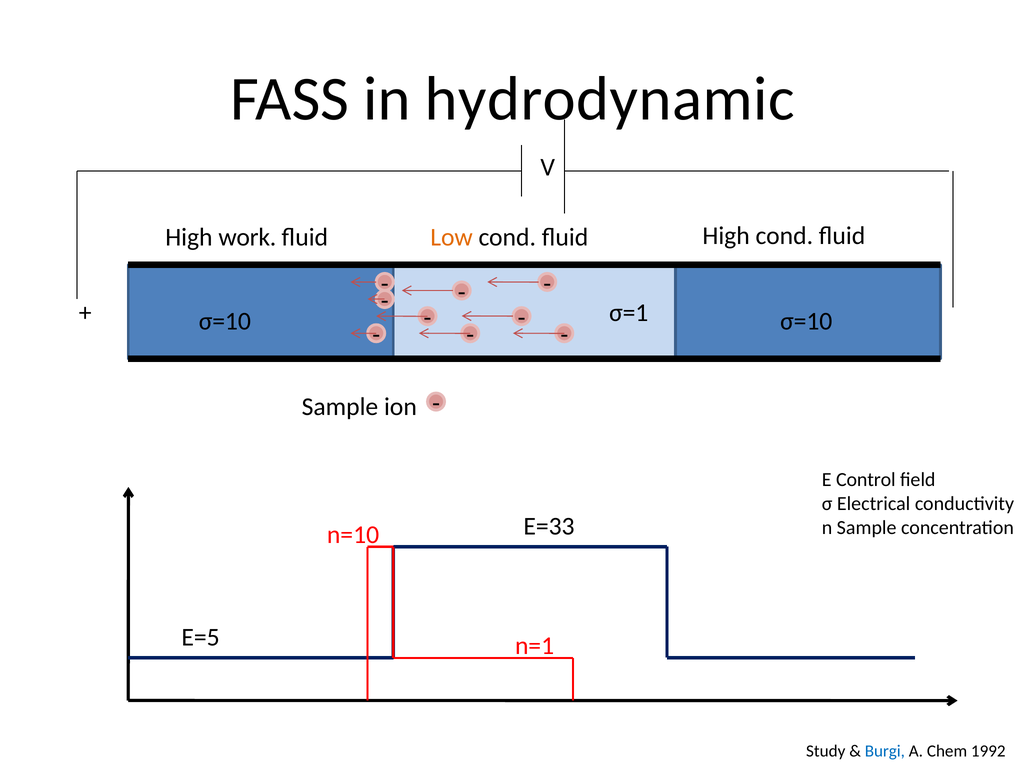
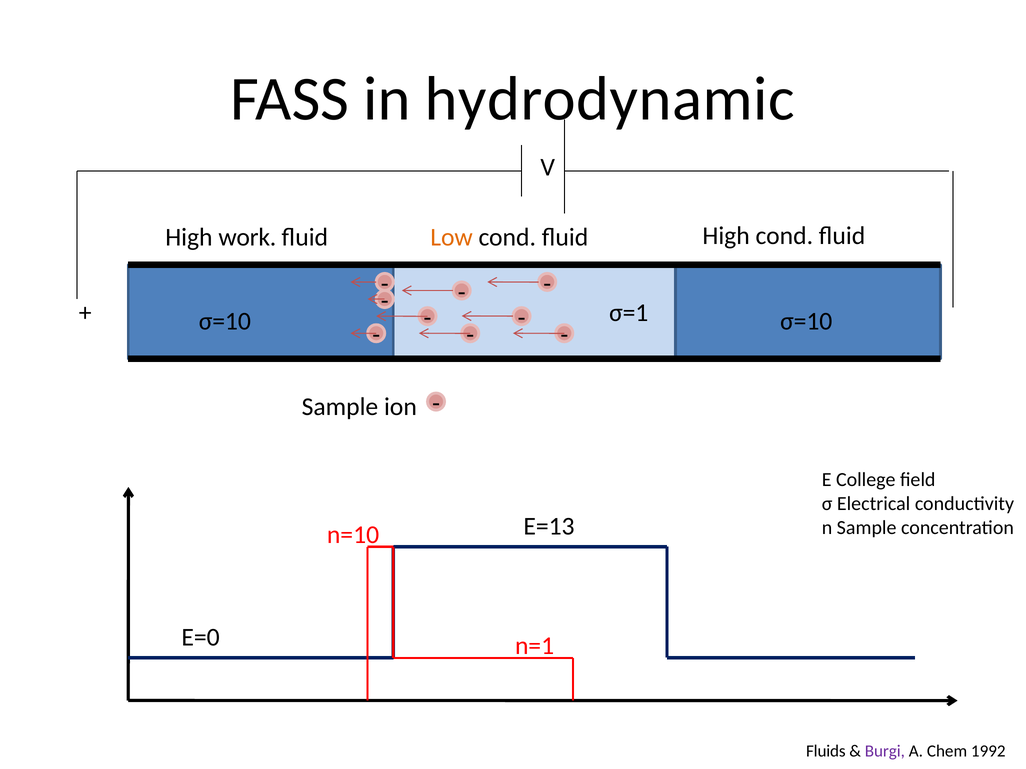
Control: Control -> College
E=33: E=33 -> E=13
E=5: E=5 -> E=0
Study: Study -> Fluids
Burgi colour: blue -> purple
